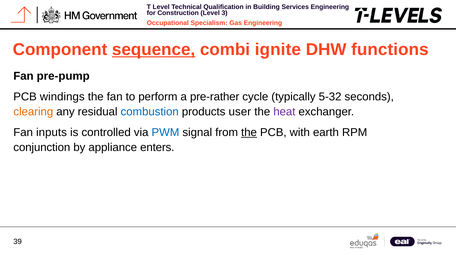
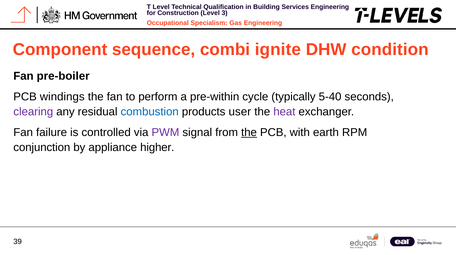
sequence underline: present -> none
functions: functions -> condition
pre-pump: pre-pump -> pre-boiler
pre-rather: pre-rather -> pre-within
5-32: 5-32 -> 5-40
clearing colour: orange -> purple
inputs: inputs -> failure
PWM colour: blue -> purple
enters: enters -> higher
